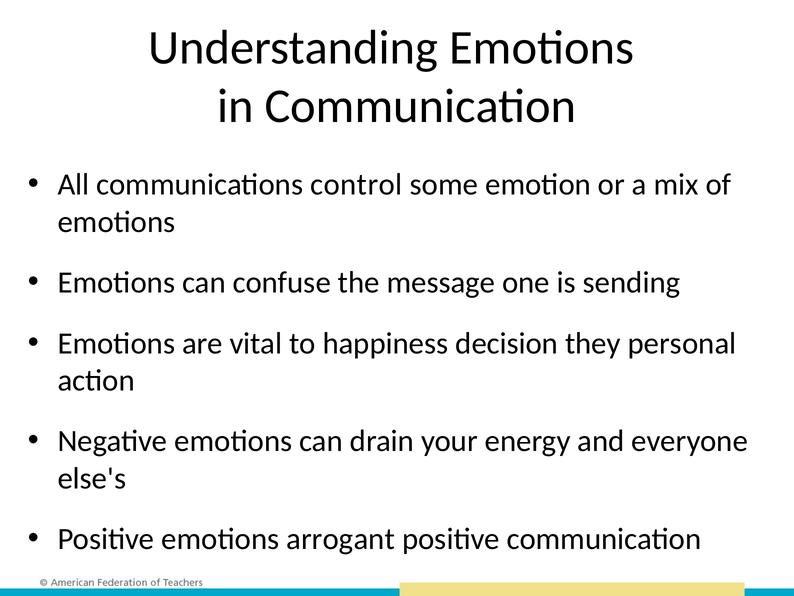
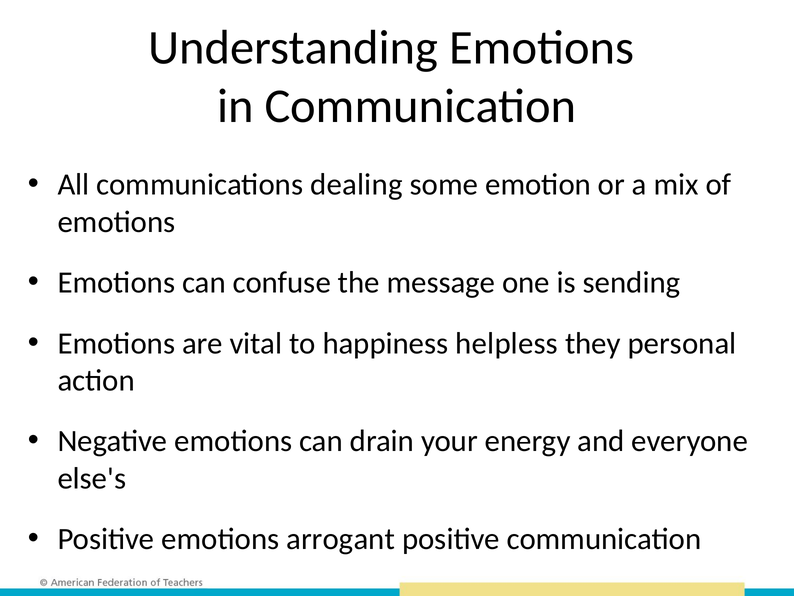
control: control -> dealing
decision: decision -> helpless
